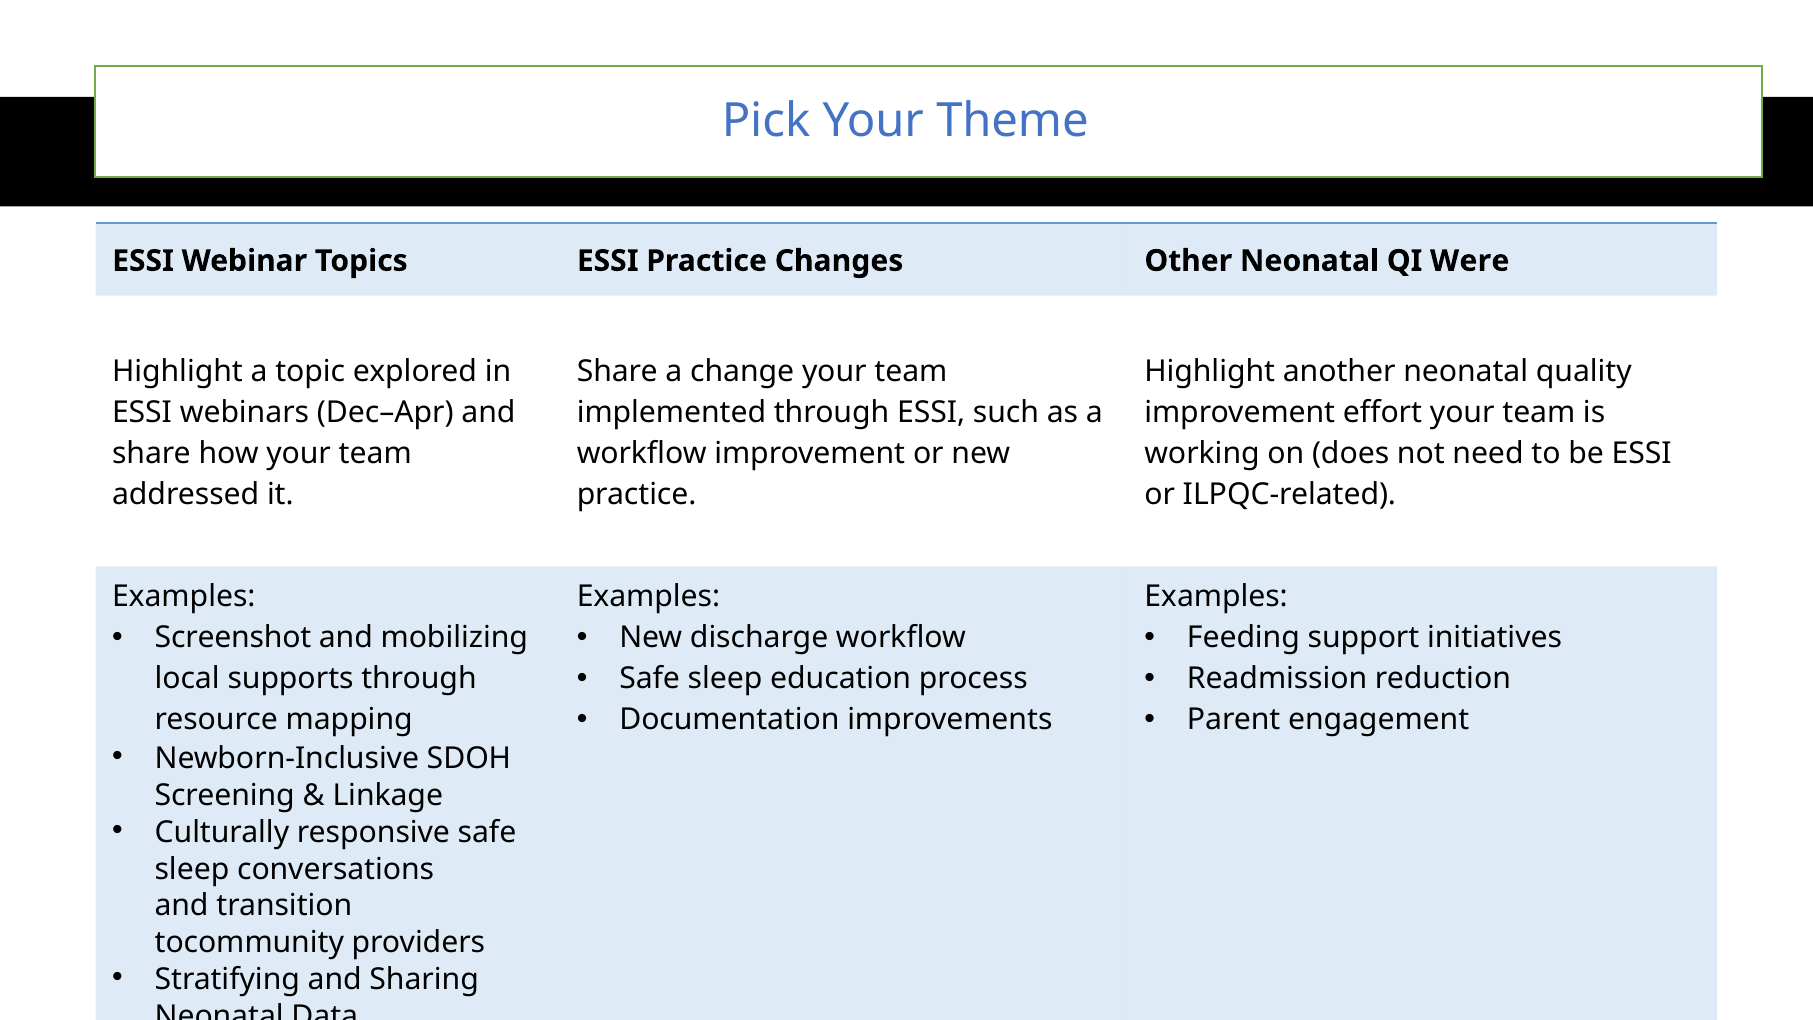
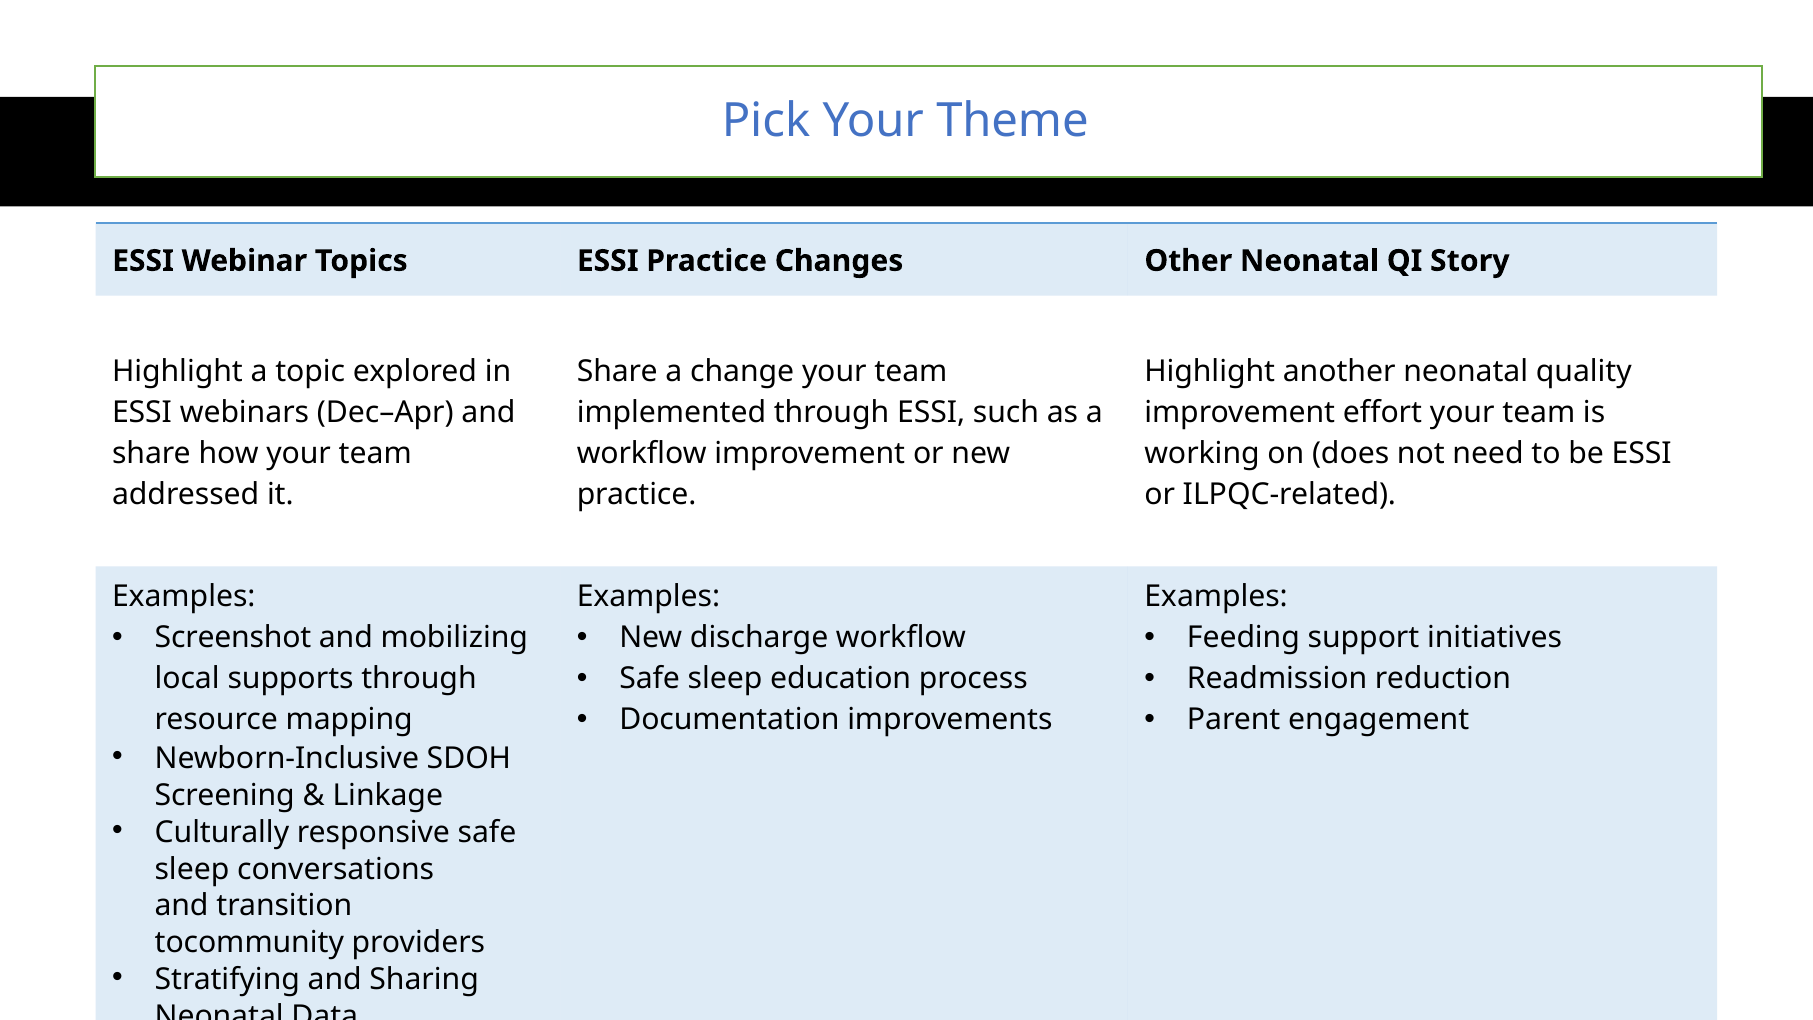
Were: Were -> Story
